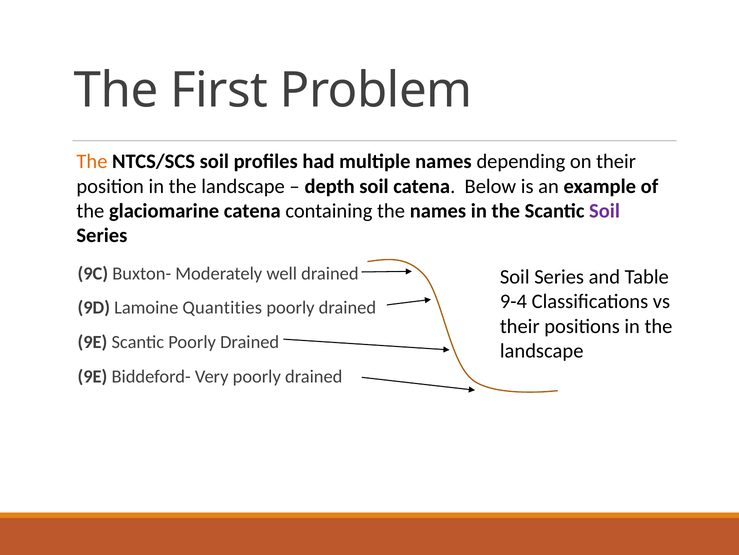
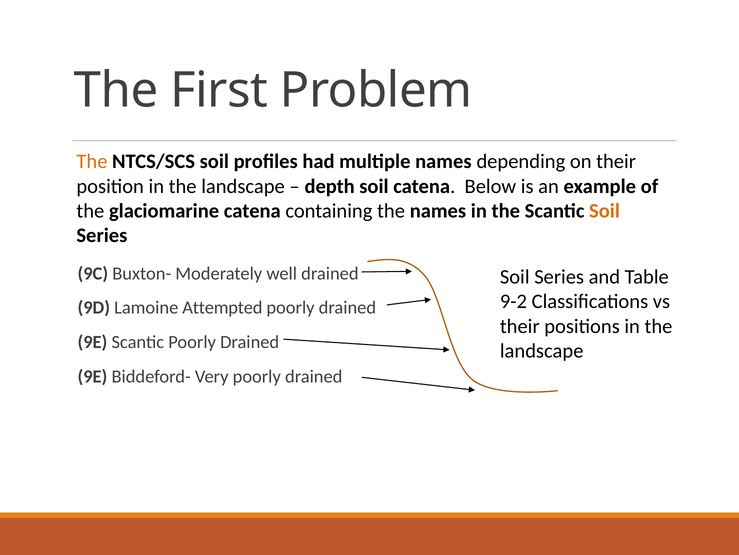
Soil at (605, 211) colour: purple -> orange
9-4: 9-4 -> 9-2
Quantities: Quantities -> Attempted
